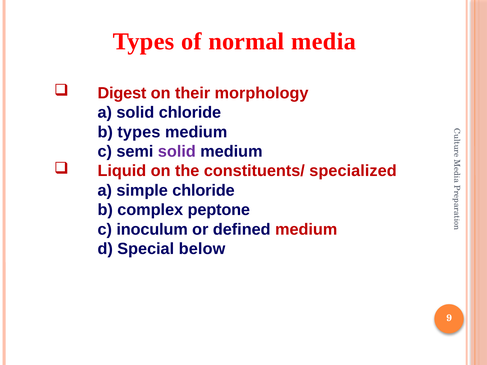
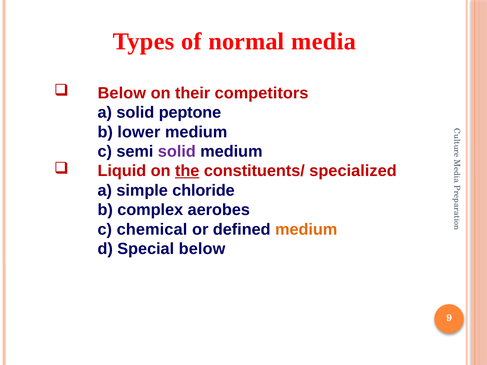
Digest at (122, 93): Digest -> Below
morphology: morphology -> competitors
solid chloride: chloride -> peptone
b types: types -> lower
the underline: none -> present
peptone: peptone -> aerobes
inoculum: inoculum -> chemical
medium at (306, 230) colour: red -> orange
